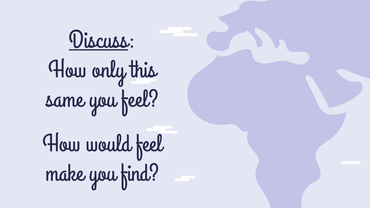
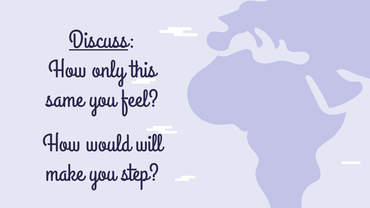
would feel: feel -> will
find: find -> step
